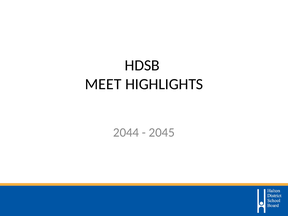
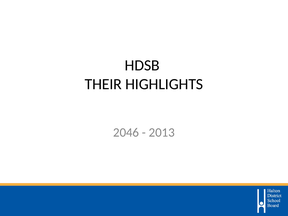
MEET: MEET -> THEIR
2044: 2044 -> 2046
2045: 2045 -> 2013
